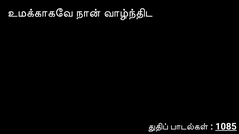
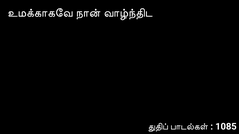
1085 underline: present -> none
